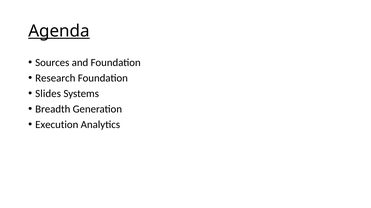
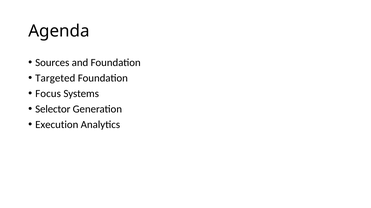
Agenda underline: present -> none
Research: Research -> Targeted
Slides: Slides -> Focus
Breadth: Breadth -> Selector
